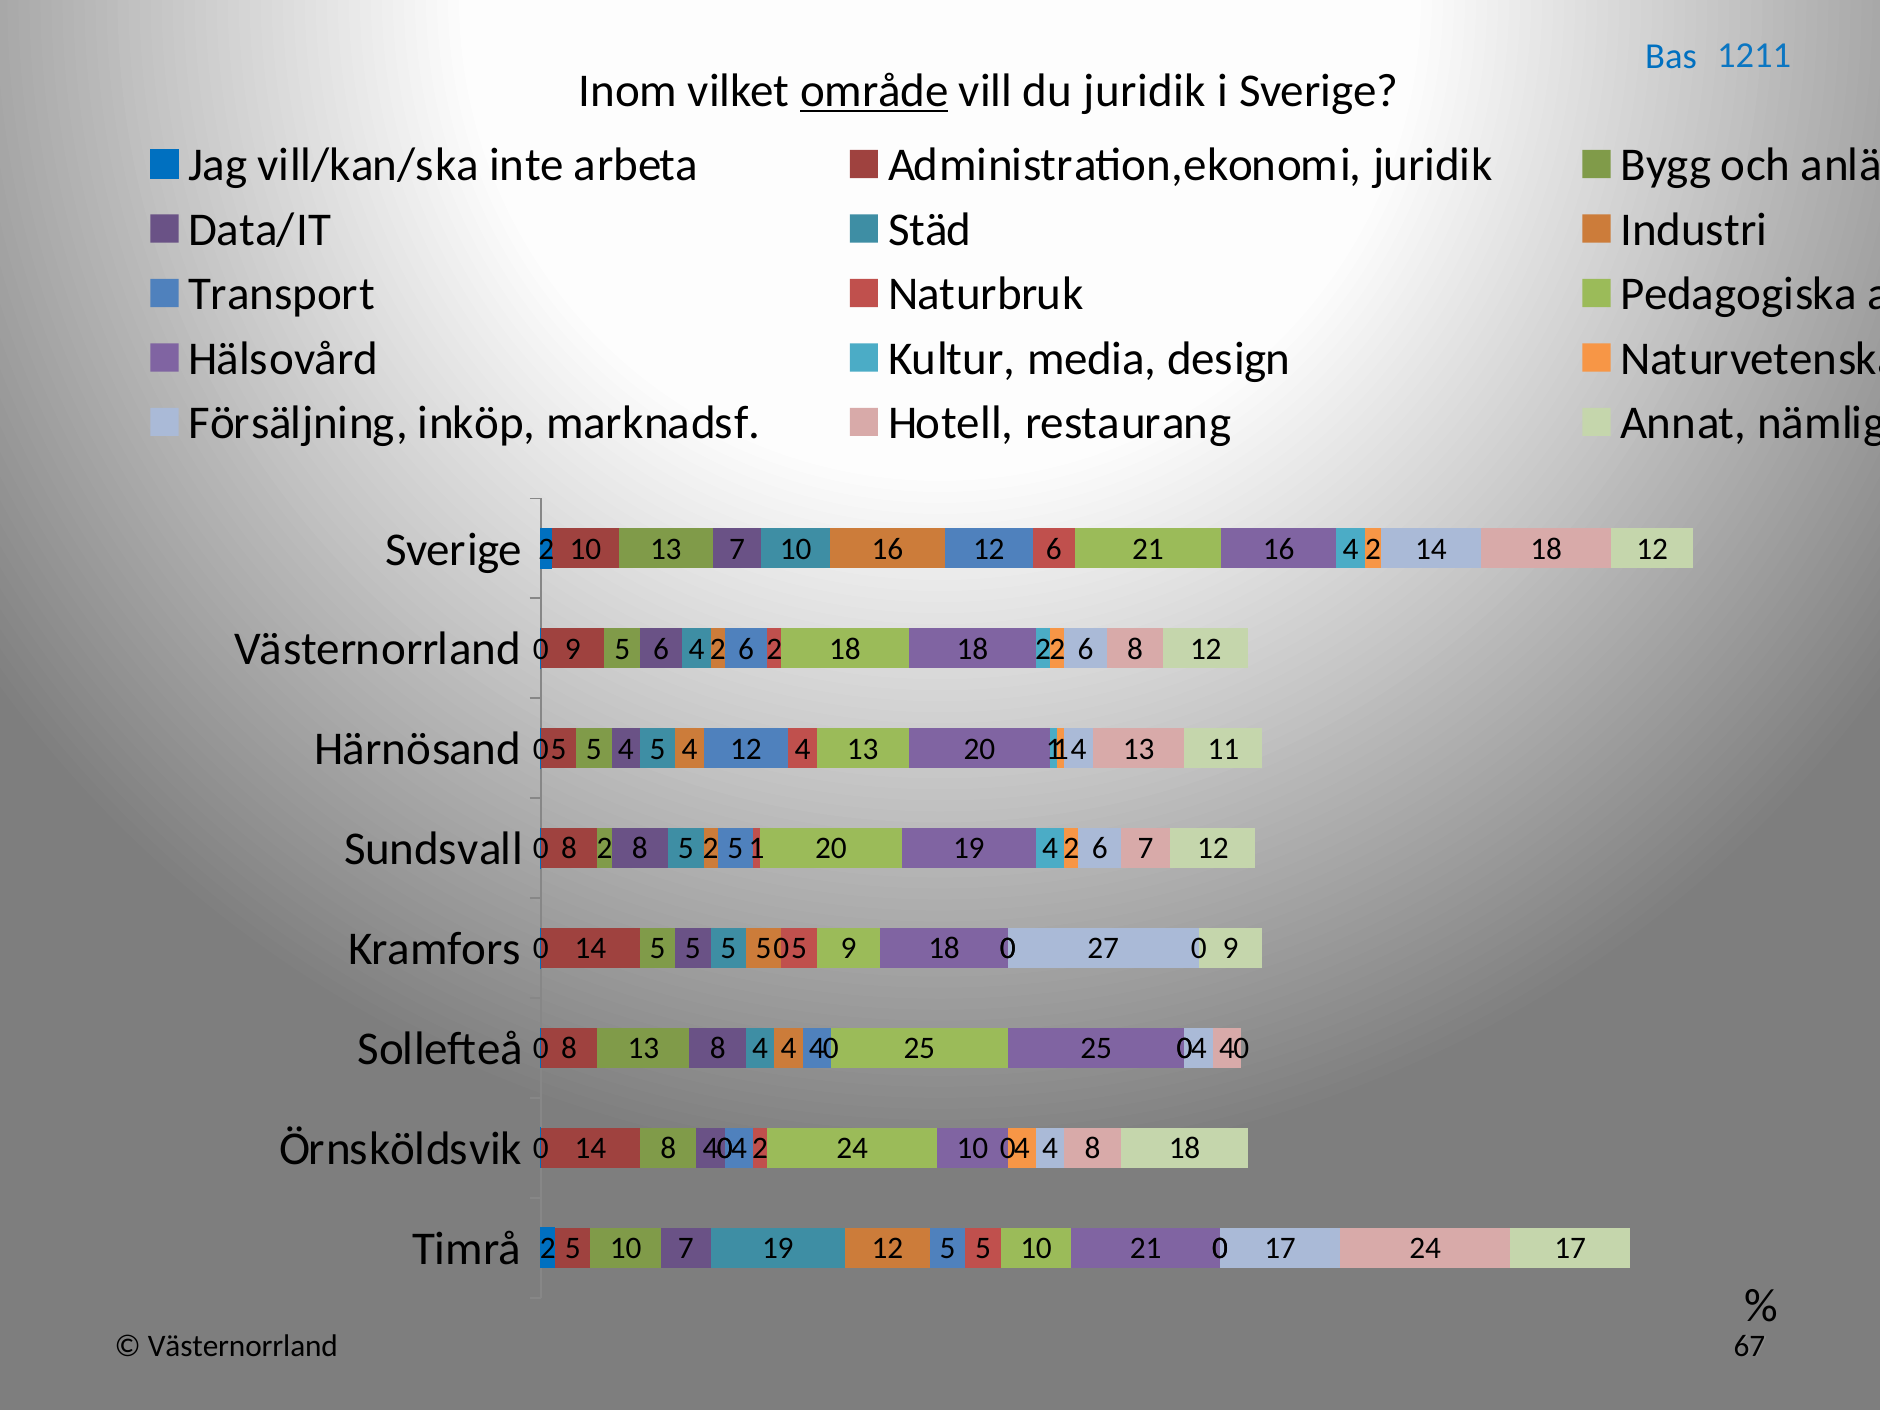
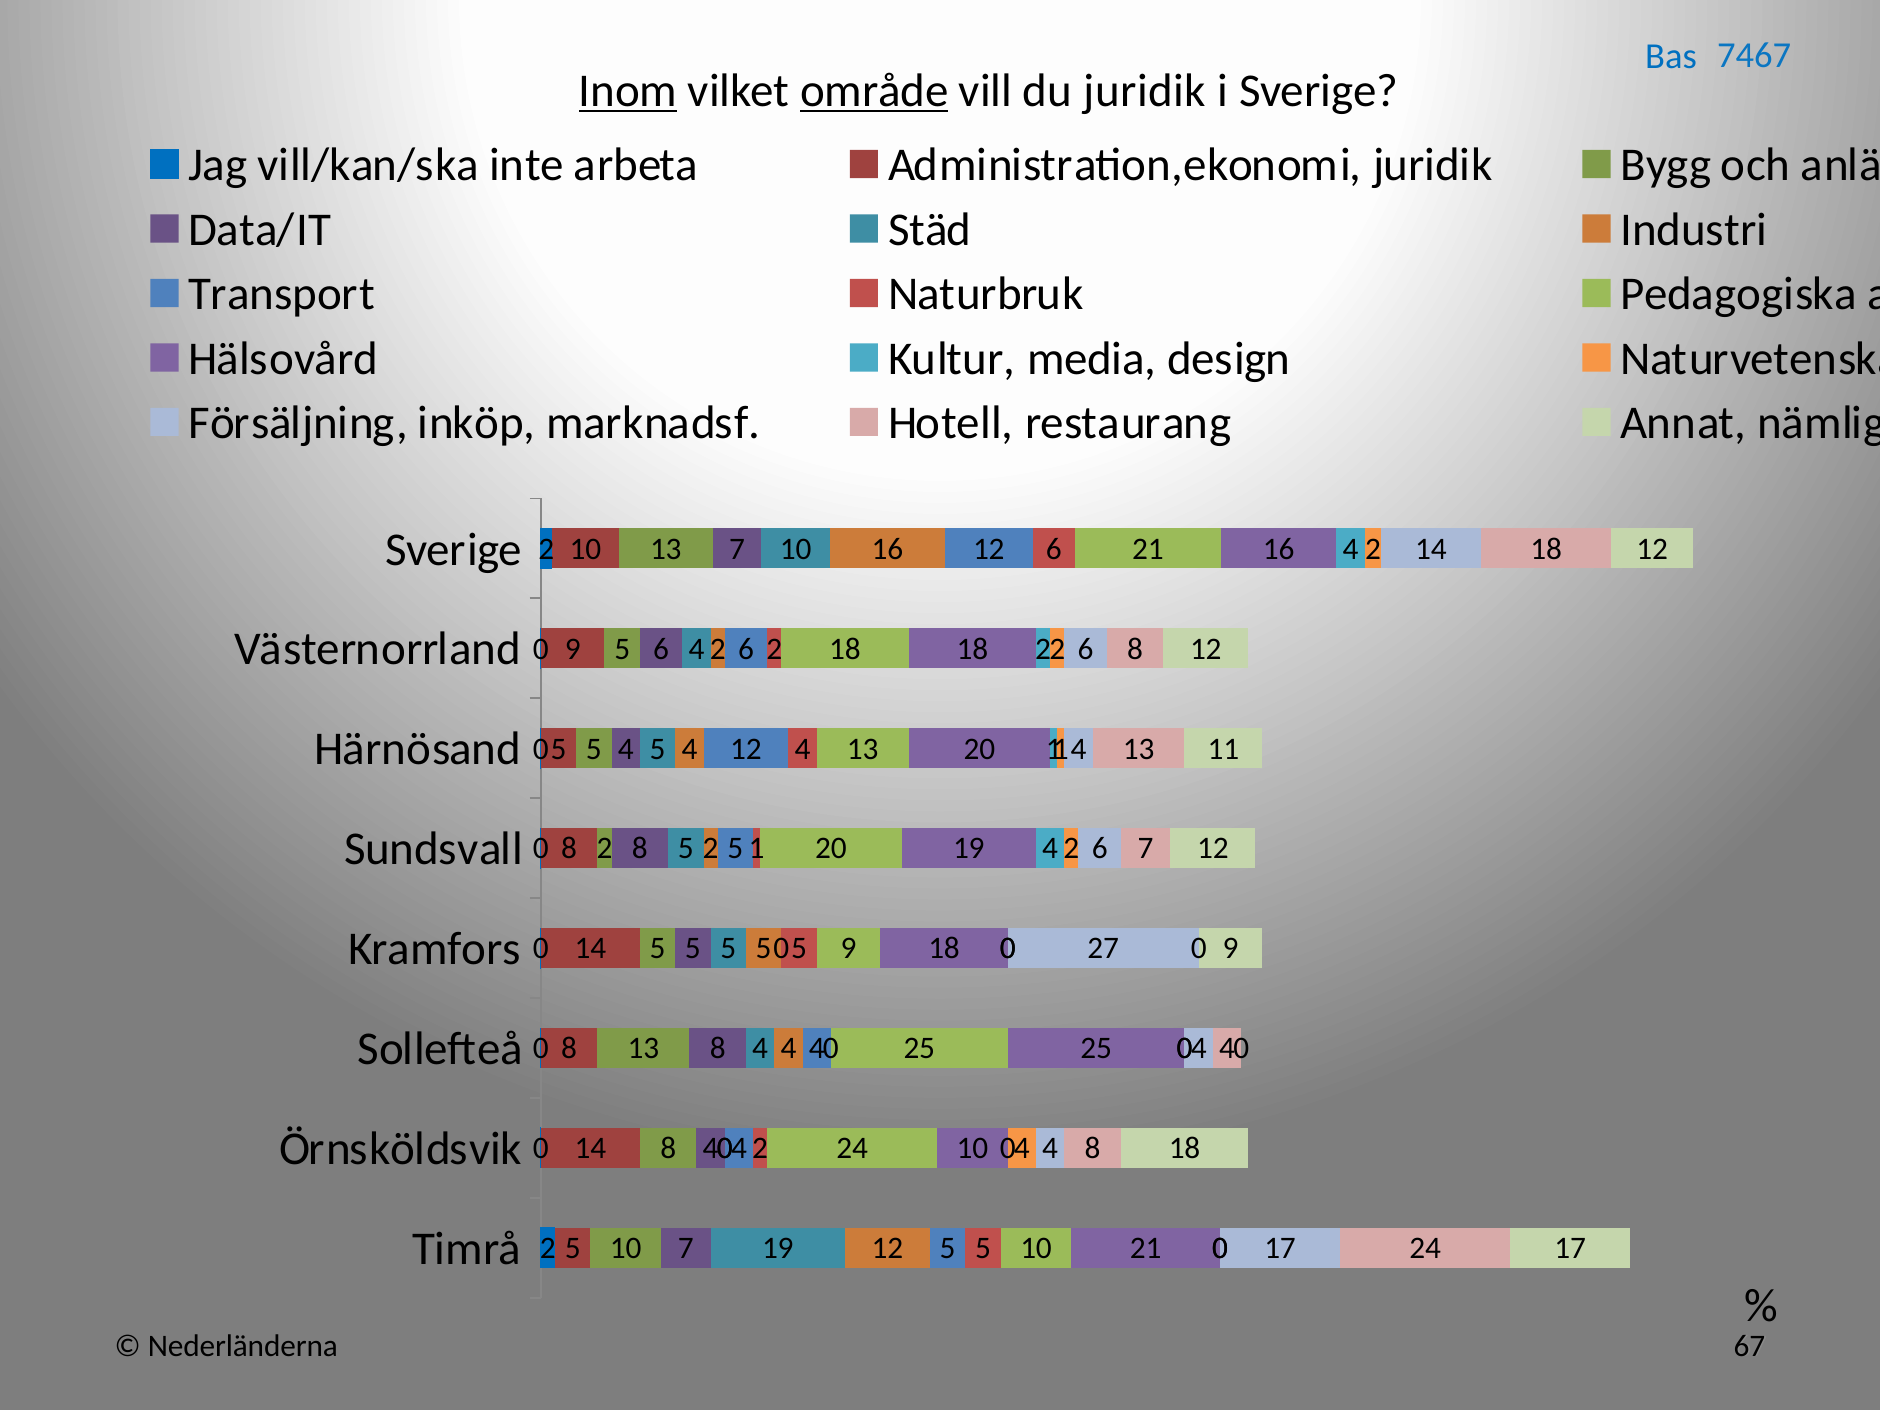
1211: 1211 -> 7467
Inom underline: none -> present
Västernorrland at (243, 1346): Västernorrland -> Nederländerna
